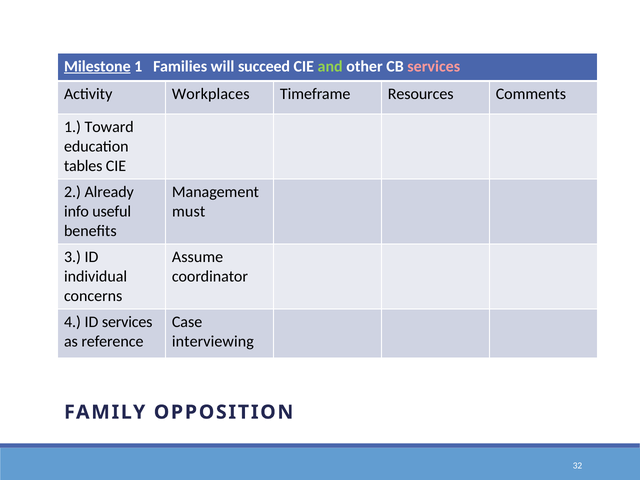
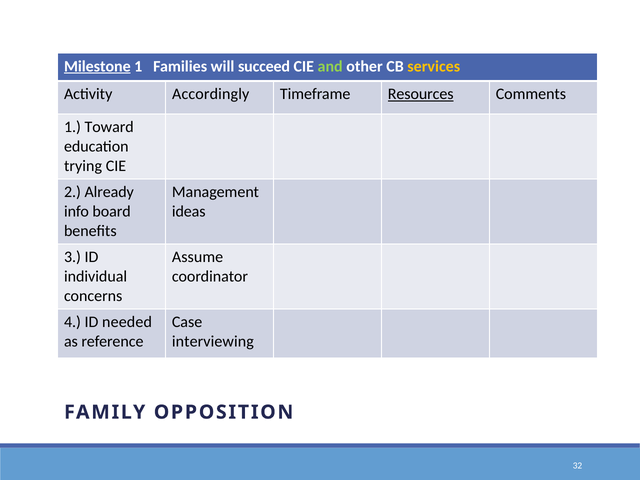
services at (434, 66) colour: pink -> yellow
Workplaces: Workplaces -> Accordingly
Resources underline: none -> present
tables: tables -> trying
useful: useful -> board
must: must -> ideas
ID services: services -> needed
